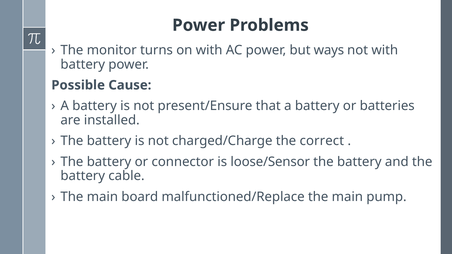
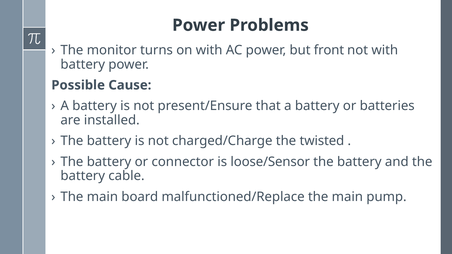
ways: ways -> front
correct: correct -> twisted
